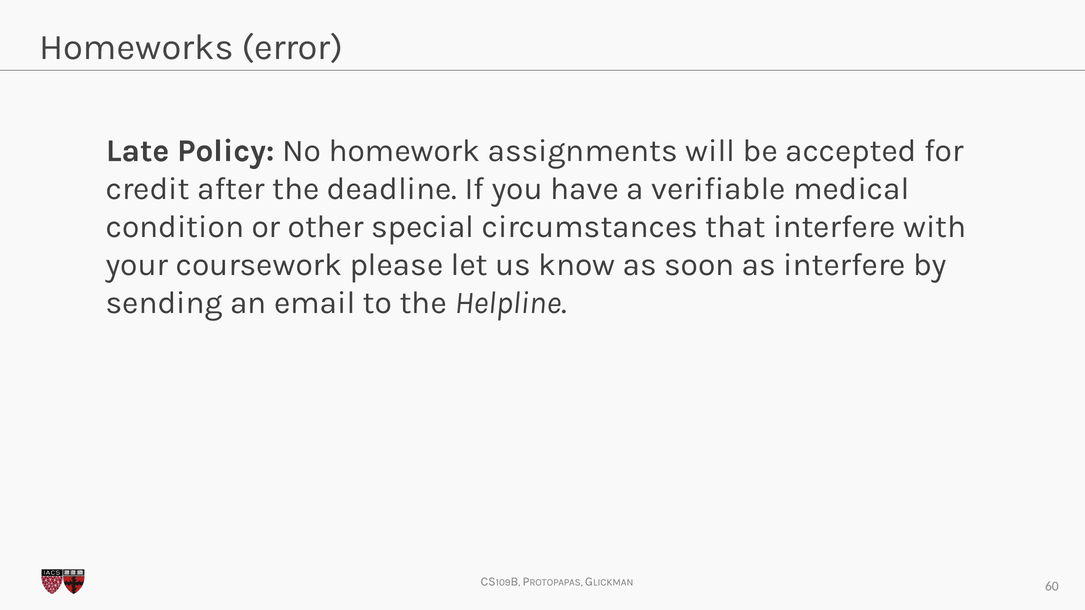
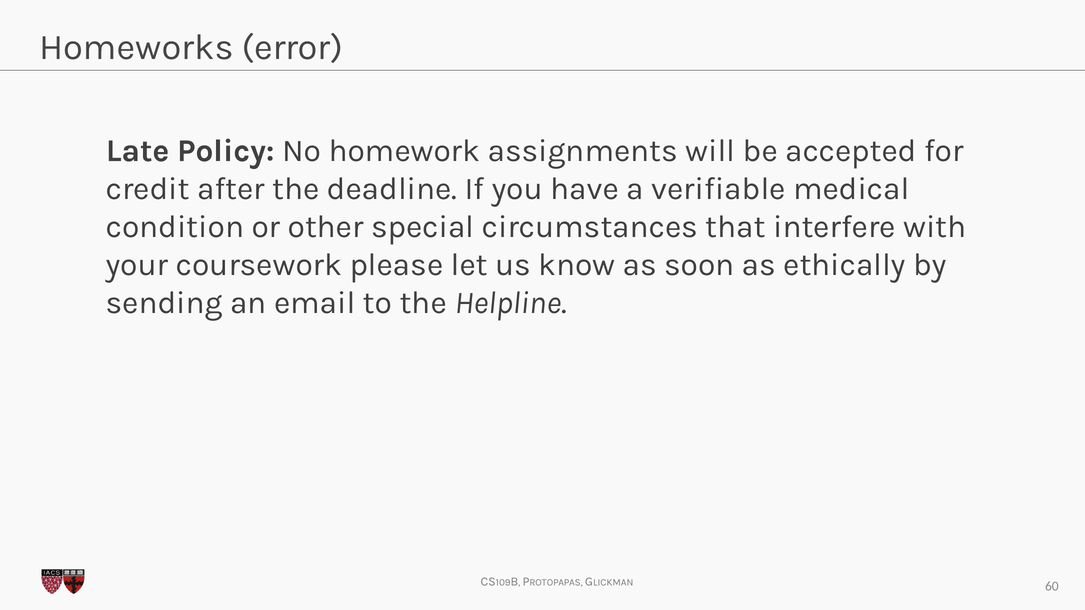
as interfere: interfere -> ethically
